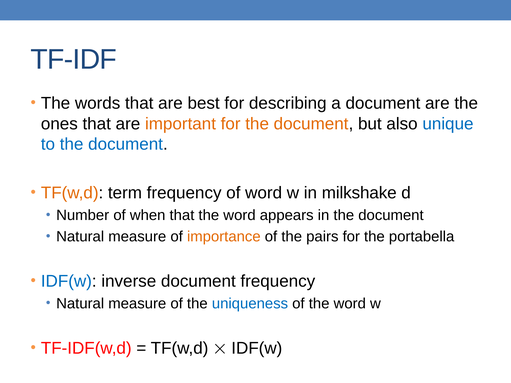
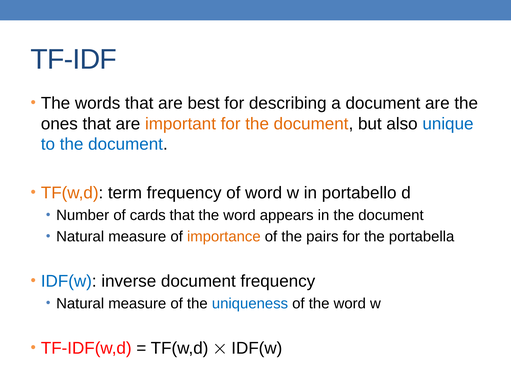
milkshake: milkshake -> portabello
when: when -> cards
